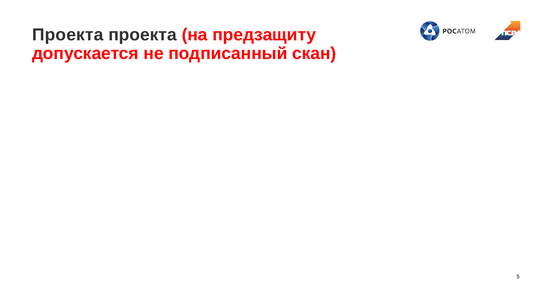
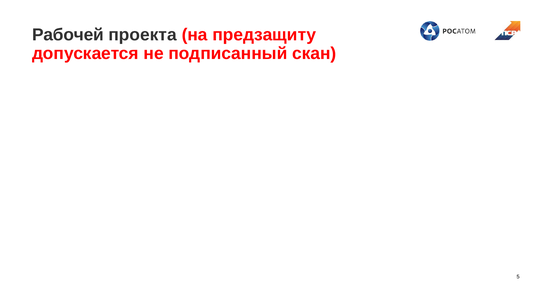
Проекта at (68, 35): Проекта -> Рабочей
